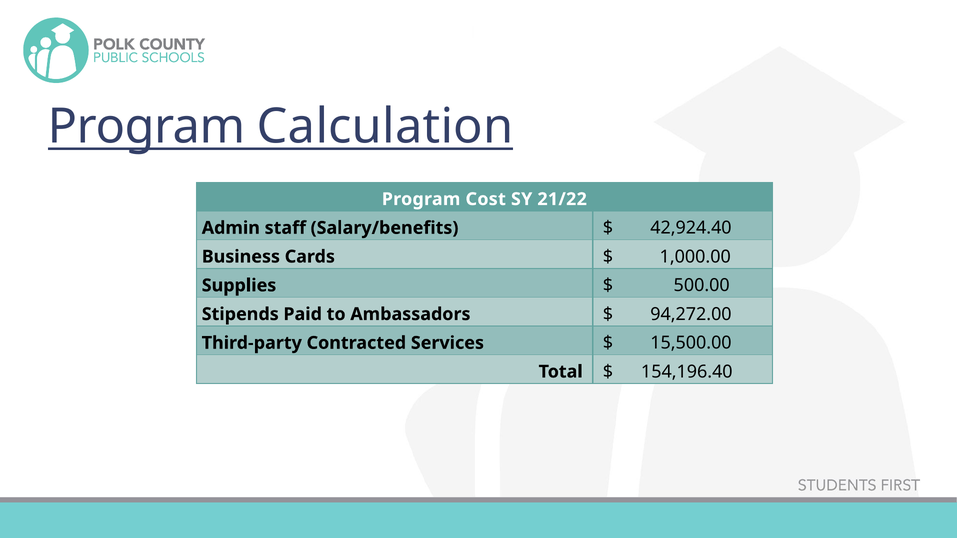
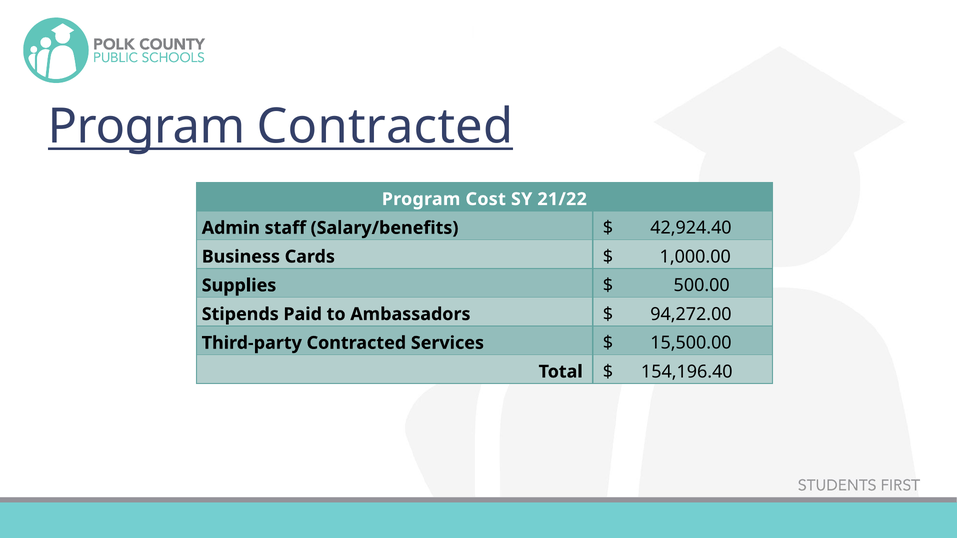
Program Calculation: Calculation -> Contracted
